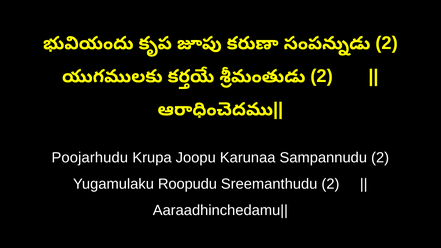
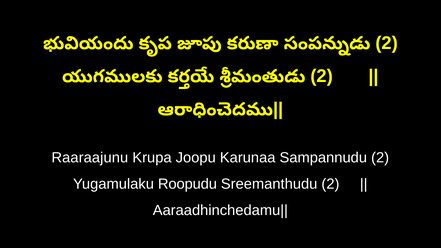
Poojarhudu: Poojarhudu -> Raaraajunu
